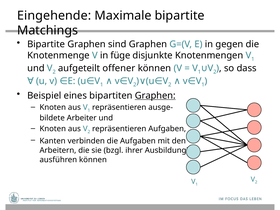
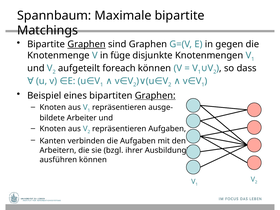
Eingehende: Eingehende -> Spannbaum
Graphen at (87, 44) underline: none -> present
offener: offener -> foreach
